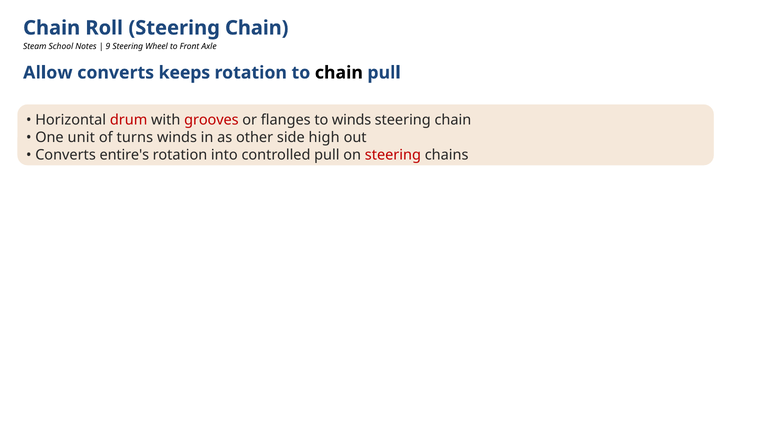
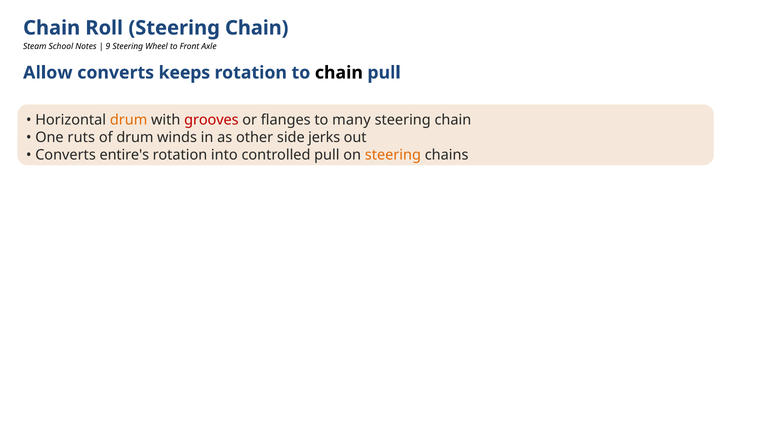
drum at (129, 120) colour: red -> orange
to winds: winds -> many
unit: unit -> ruts
of turns: turns -> drum
high: high -> jerks
steering at (393, 155) colour: red -> orange
